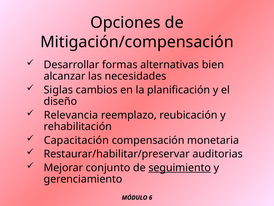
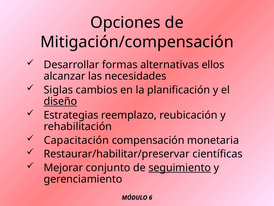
bien: bien -> ellos
diseño underline: none -> present
Relevancia: Relevancia -> Estrategias
auditorias: auditorias -> científicas
